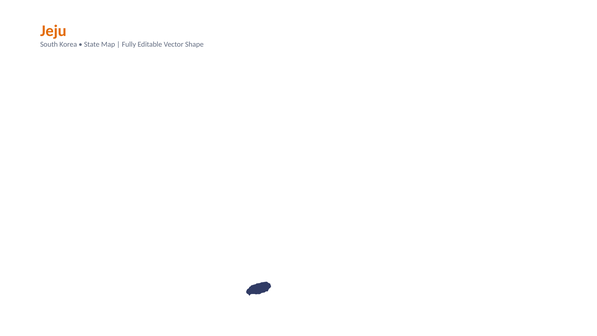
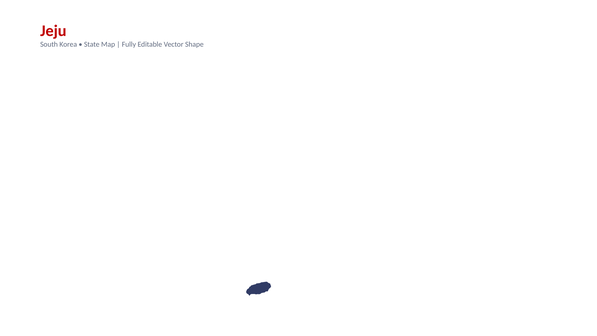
Jeju colour: orange -> red
